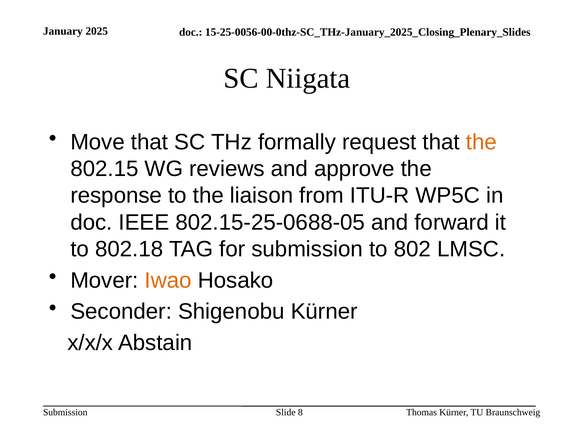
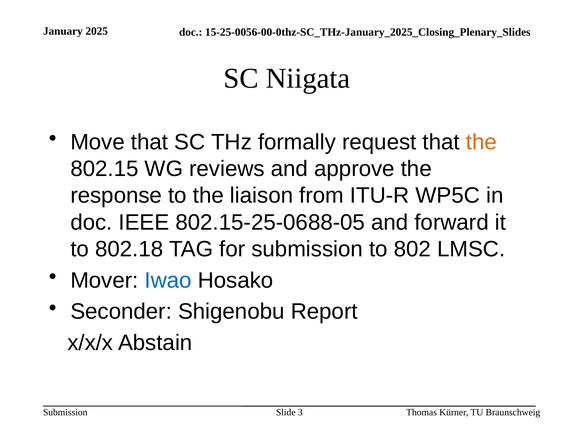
Iwao colour: orange -> blue
Shigenobu Kürner: Kürner -> Report
8: 8 -> 3
